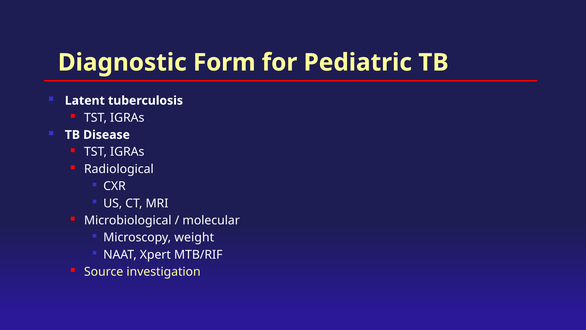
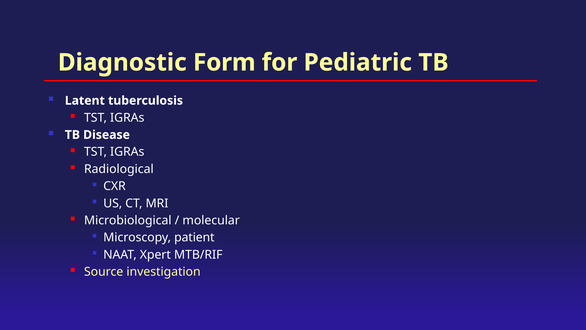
weight: weight -> patient
